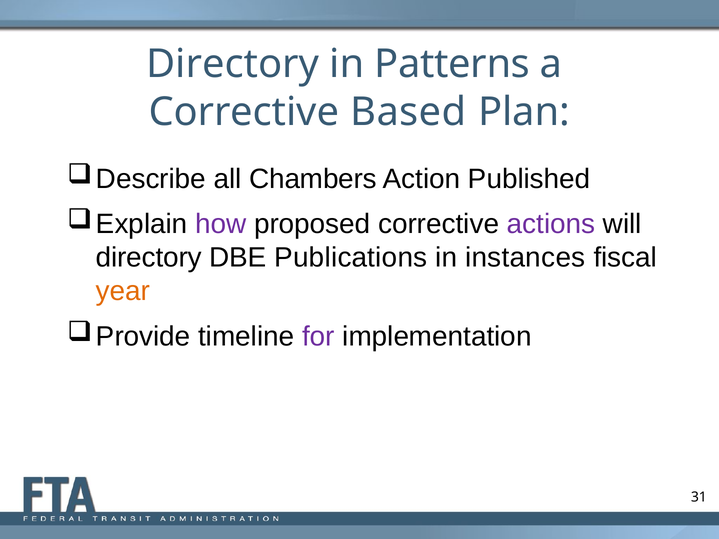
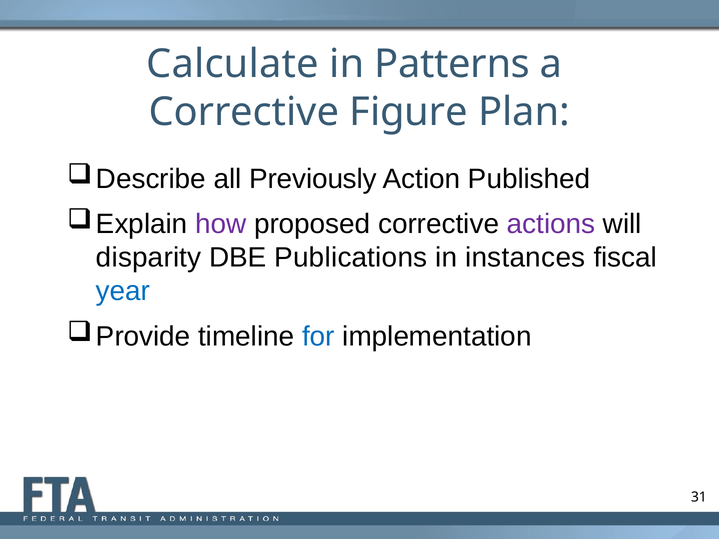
Directory at (233, 64): Directory -> Calculate
Based: Based -> Figure
Chambers: Chambers -> Previously
directory at (149, 258): directory -> disparity
year colour: orange -> blue
for colour: purple -> blue
